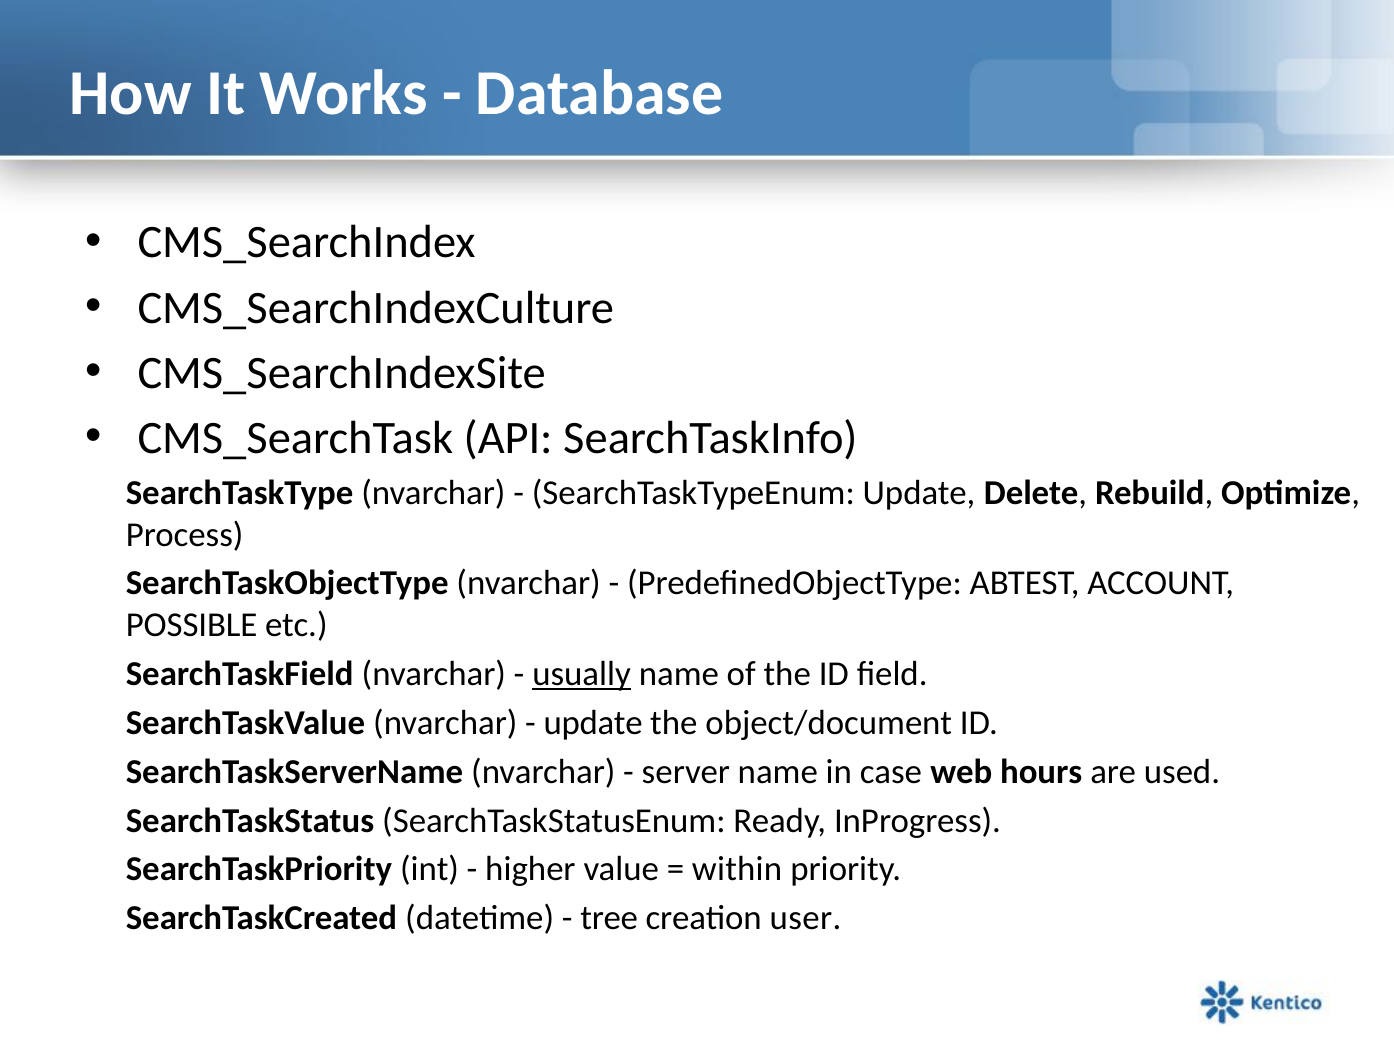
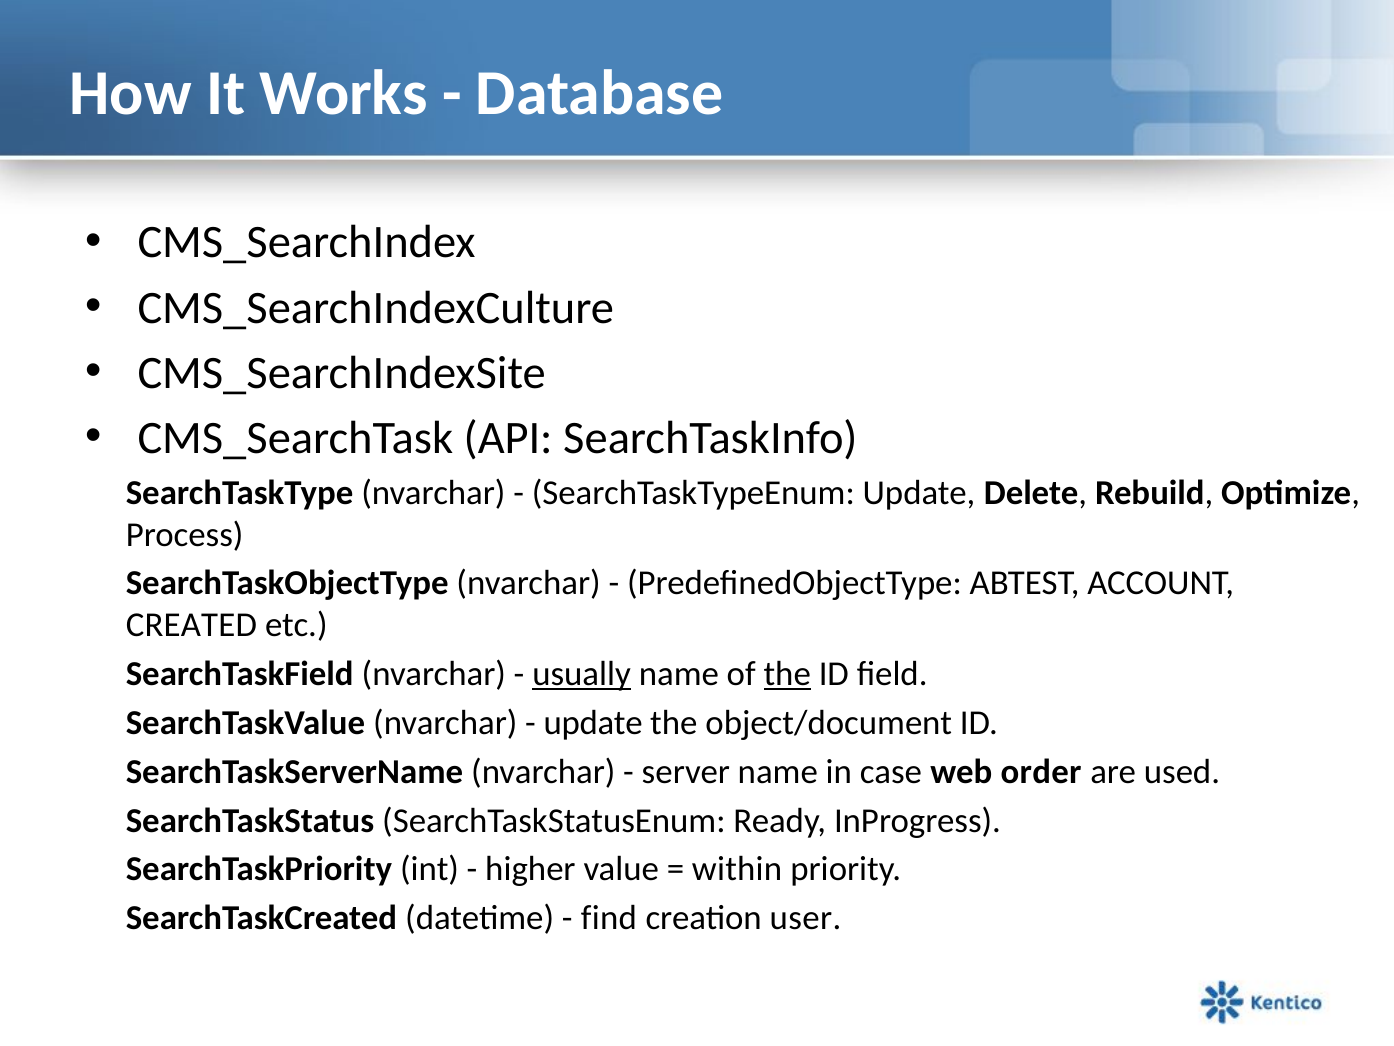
POSSIBLE: POSSIBLE -> CREATED
the at (787, 674) underline: none -> present
hours: hours -> order
tree: tree -> find
